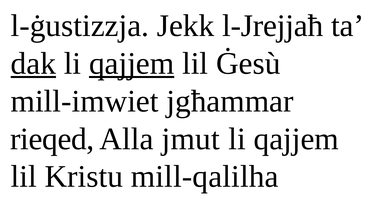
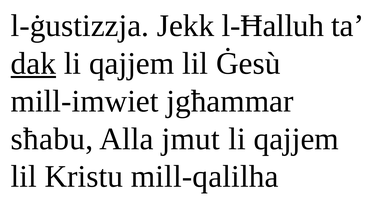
l-Jrejjaħ: l-Jrejjaħ -> l-Ħalluh
qajjem at (132, 63) underline: present -> none
rieqed: rieqed -> sħabu
